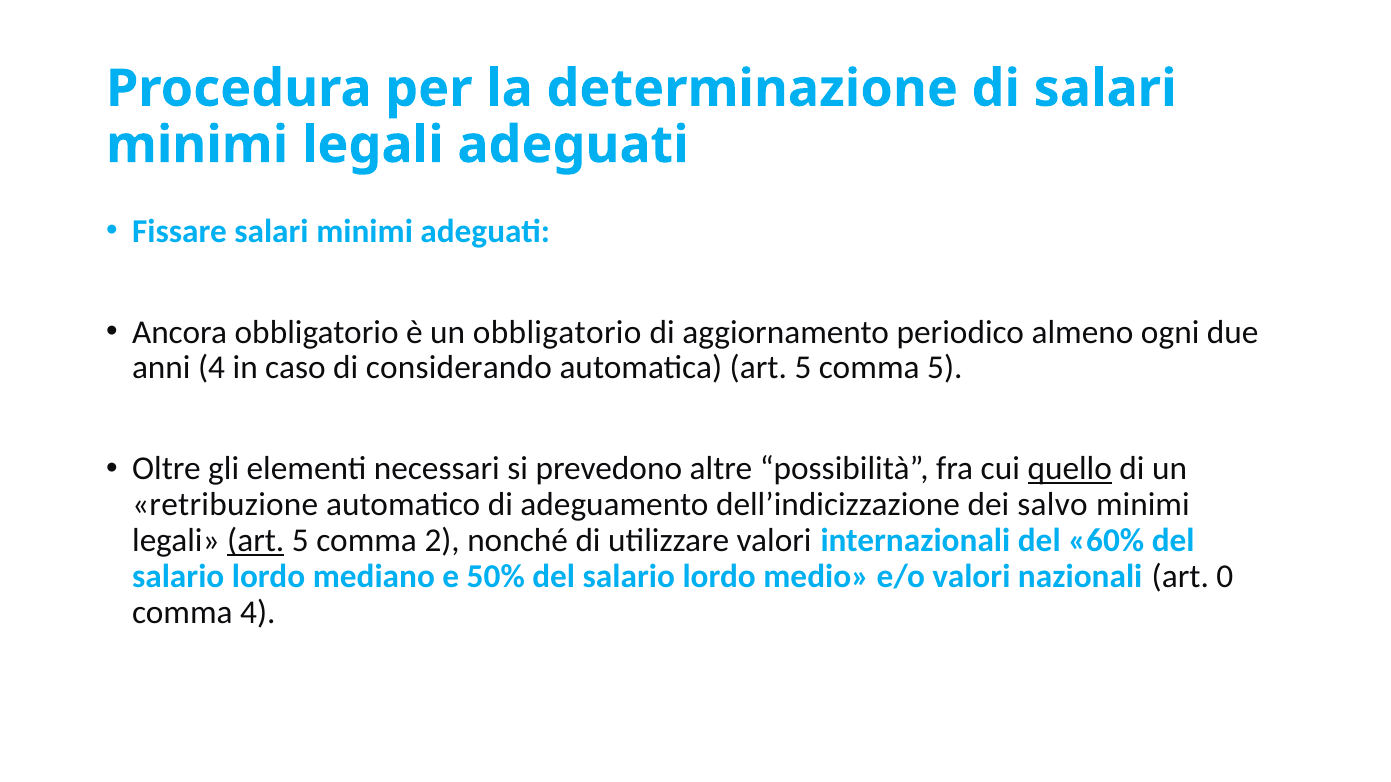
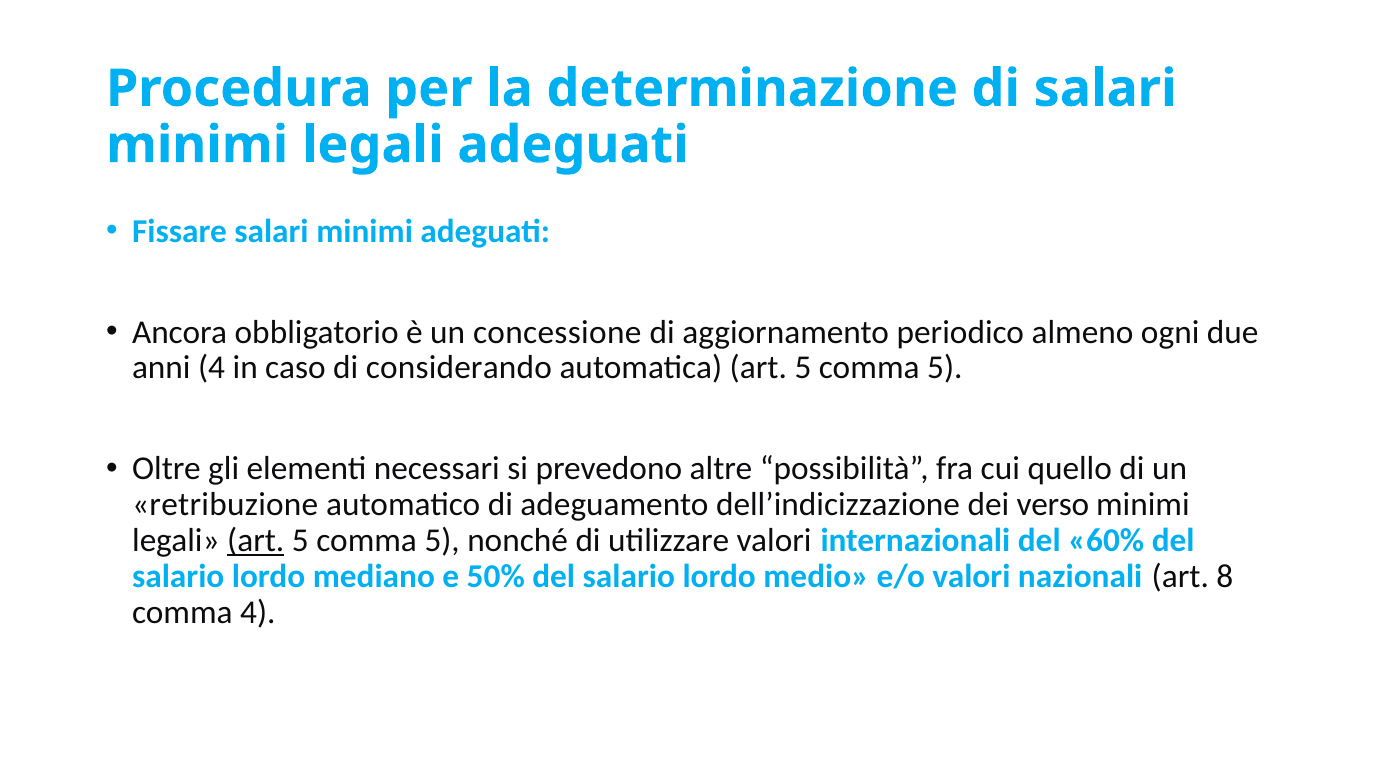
un obbligatorio: obbligatorio -> concessione
quello underline: present -> none
salvo: salvo -> verso
2 at (442, 541): 2 -> 5
0: 0 -> 8
